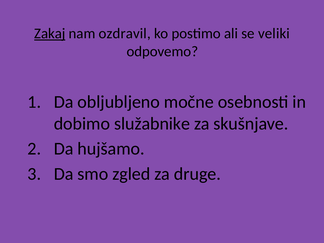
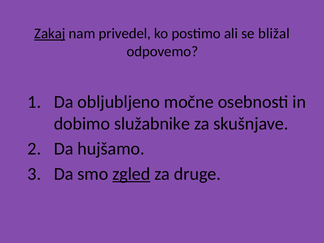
ozdravil: ozdravil -> privedel
veliki: veliki -> bližal
zgled underline: none -> present
